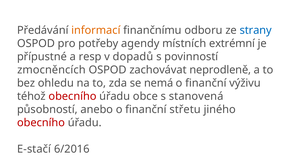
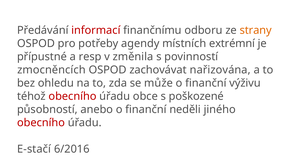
informací colour: orange -> red
strany colour: blue -> orange
dopadů: dopadů -> změnila
neprodleně: neprodleně -> nařizována
nemá: nemá -> může
stanovená: stanovená -> poškozené
střetu: střetu -> neděli
